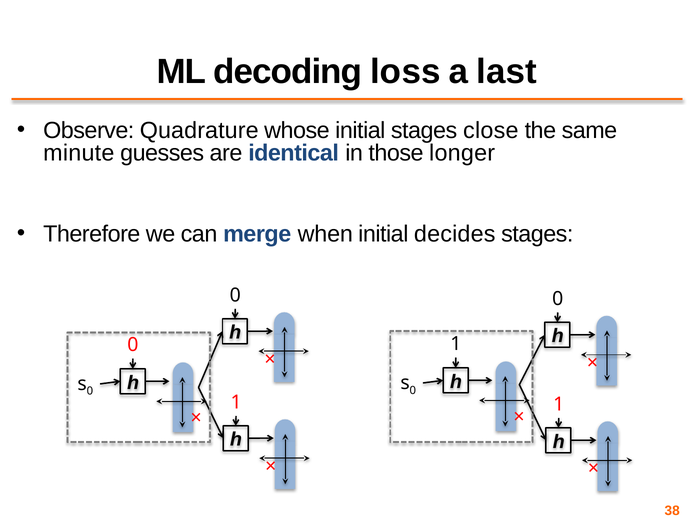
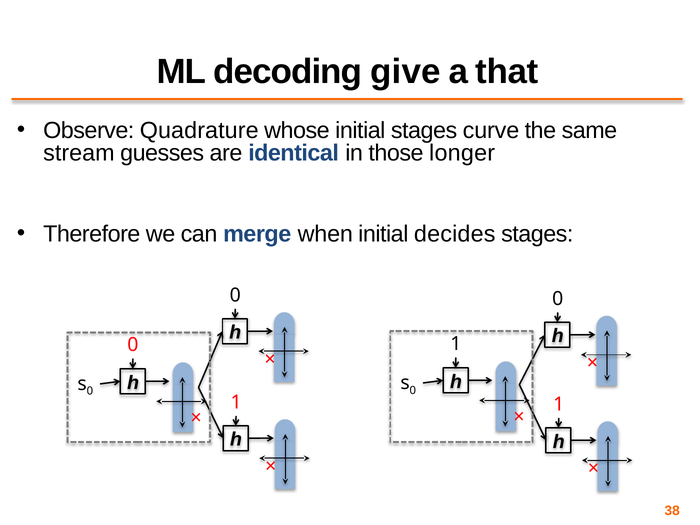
loss: loss -> give
last: last -> that
close: close -> curve
minute: minute -> stream
